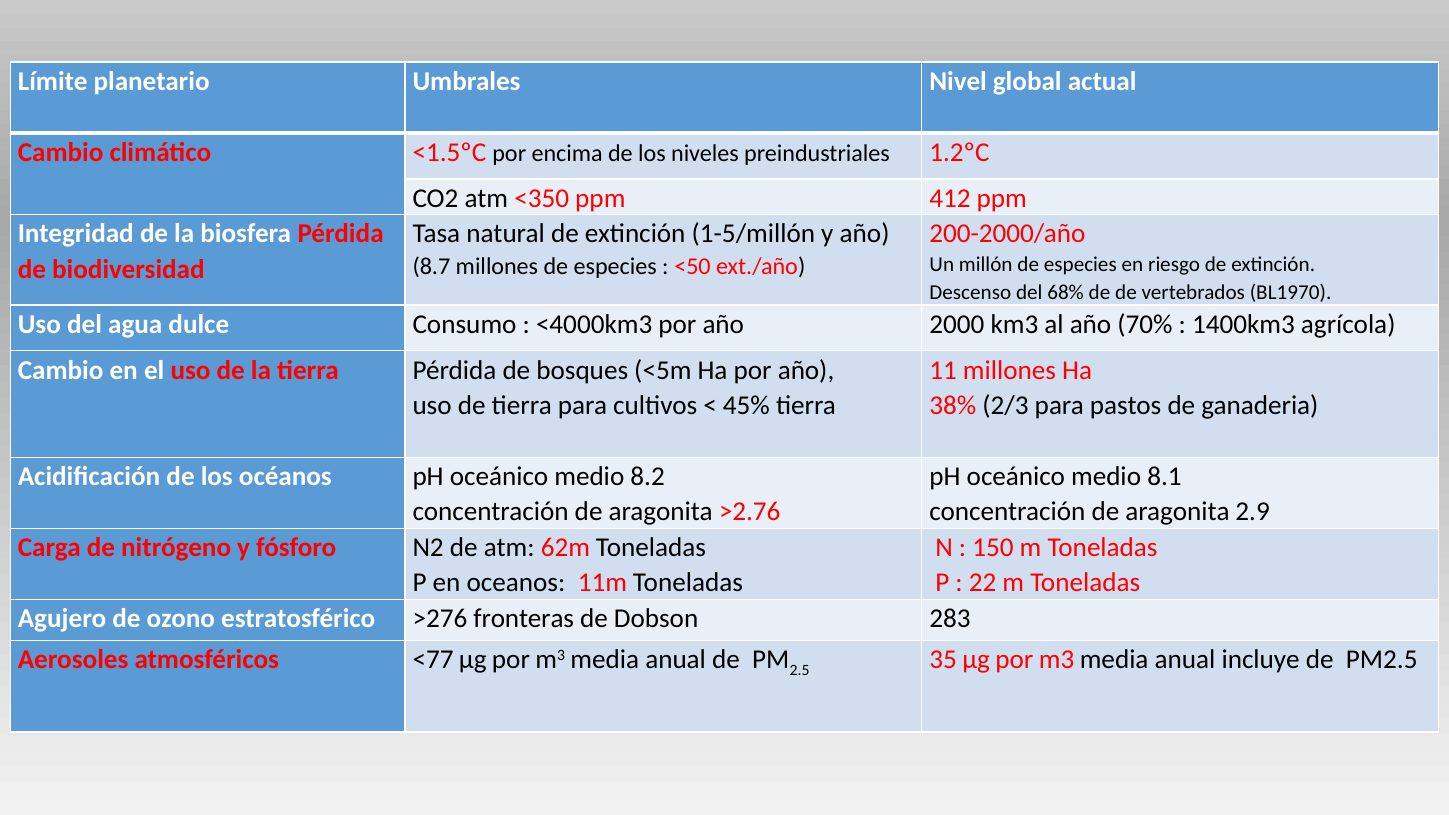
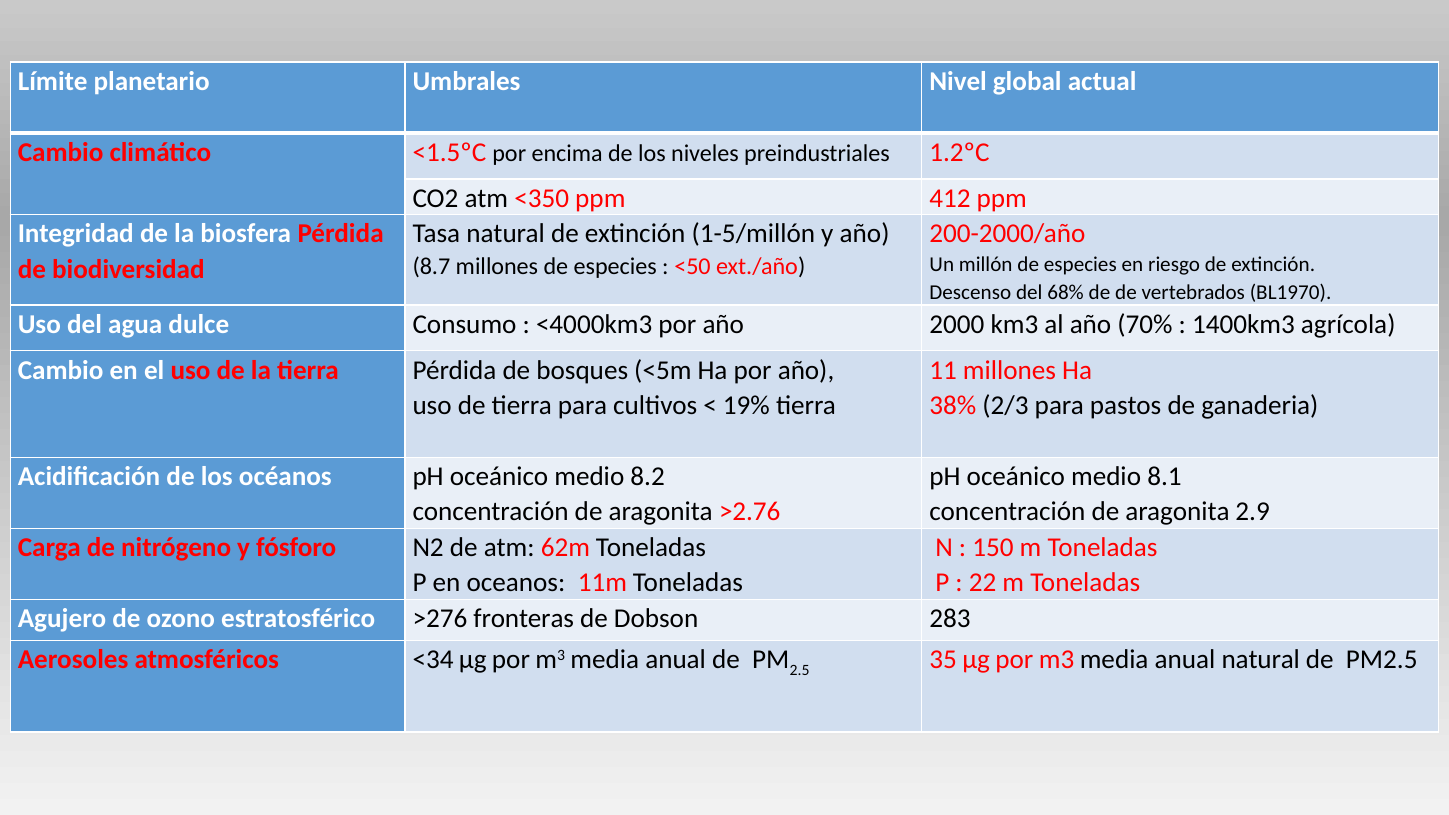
45%: 45% -> 19%
<77: <77 -> <34
anual incluye: incluye -> natural
